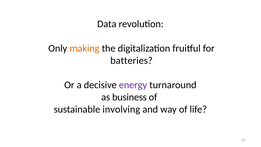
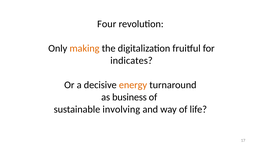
Data: Data -> Four
batteries: batteries -> indicates
energy colour: purple -> orange
